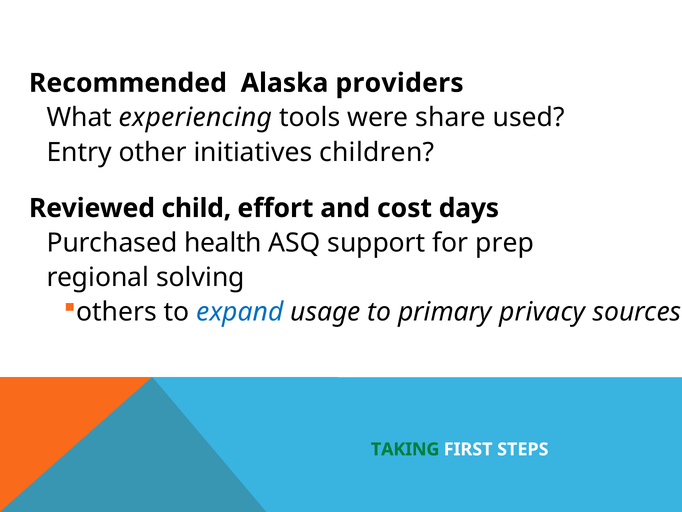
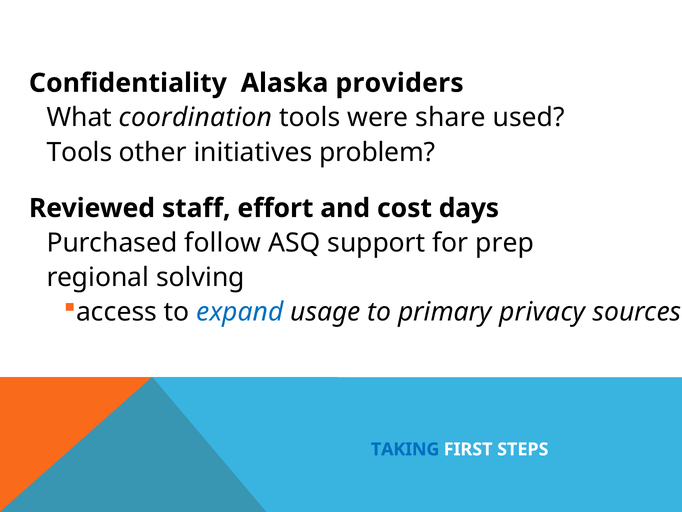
Recommended: Recommended -> Confidentiality
experiencing: experiencing -> coordination
Entry at (79, 152): Entry -> Tools
children: children -> problem
child: child -> staff
health: health -> follow
others: others -> access
TAKING colour: green -> blue
